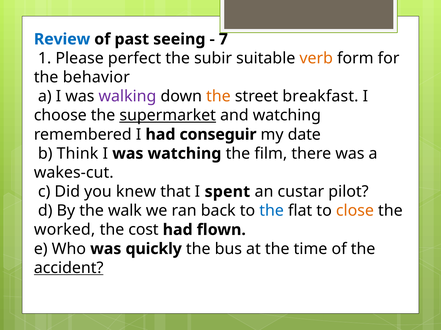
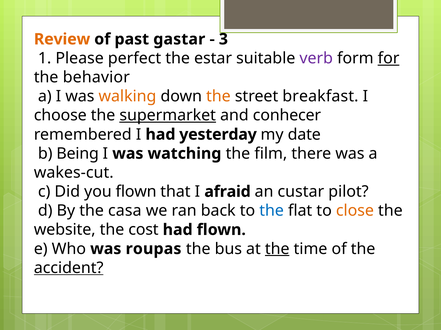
Review colour: blue -> orange
seeing: seeing -> gastar
7: 7 -> 3
subir: subir -> estar
verb colour: orange -> purple
for underline: none -> present
walking colour: purple -> orange
and watching: watching -> conhecer
conseguir: conseguir -> yesterday
Think: Think -> Being
you knew: knew -> flown
spent: spent -> afraid
walk: walk -> casa
worked: worked -> website
quickly: quickly -> roupas
the at (277, 249) underline: none -> present
